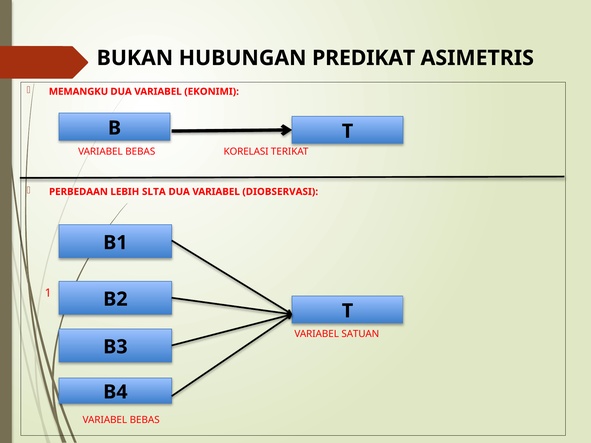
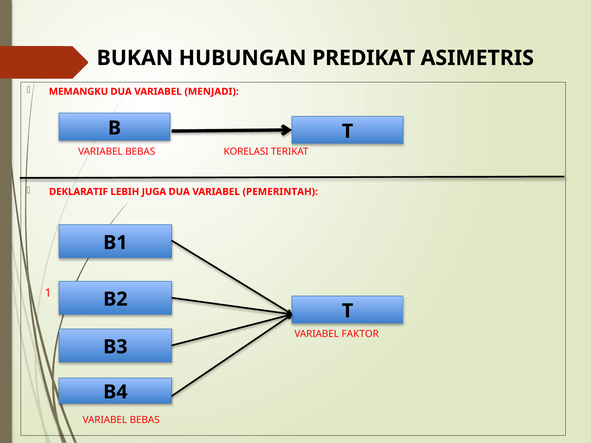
EKONIMI: EKONIMI -> MENJADI
PERBEDAAN: PERBEDAAN -> DEKLARATIF
SLTA: SLTA -> JUGA
DIOBSERVASI: DIOBSERVASI -> PEMERINTAH
SATUAN: SATUAN -> FAKTOR
